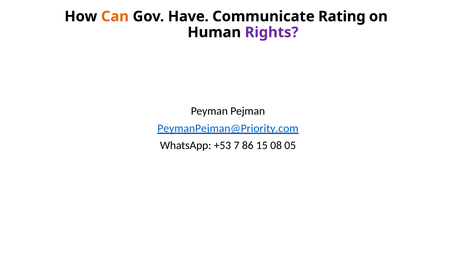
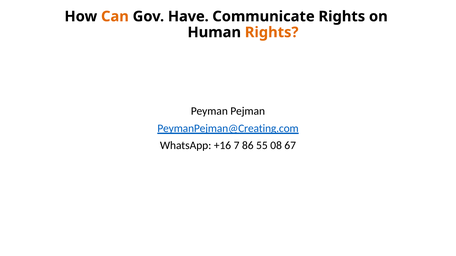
Communicate Rating: Rating -> Rights
Rights at (272, 32) colour: purple -> orange
PeymanPejman@Priority.com: PeymanPejman@Priority.com -> PeymanPejman@Creating.com
+53: +53 -> +16
15: 15 -> 55
05: 05 -> 67
